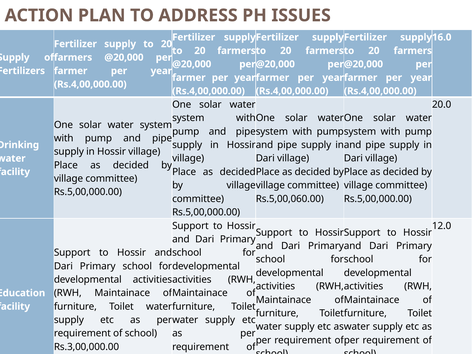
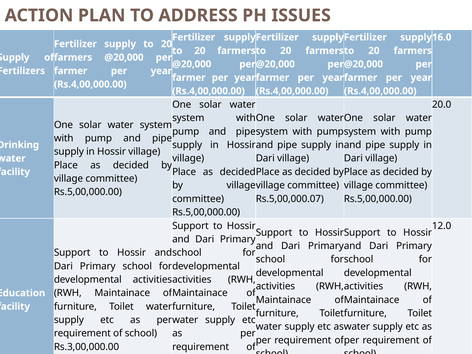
Rs.5,00,060.00: Rs.5,00,060.00 -> Rs.5,00,000.07
